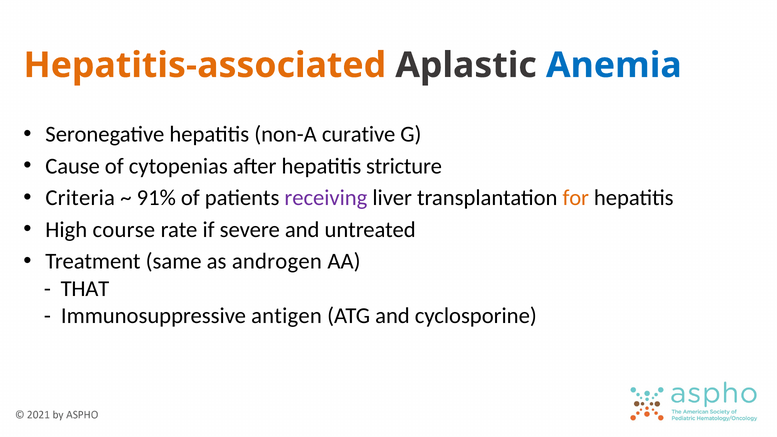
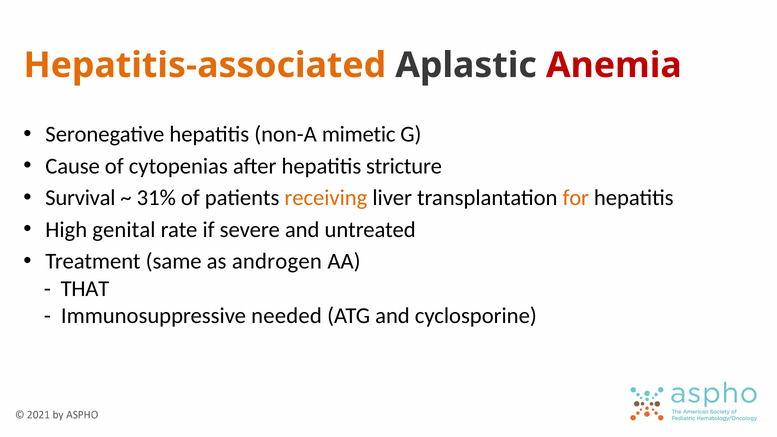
Anemia colour: blue -> red
curative: curative -> mimetic
Criteria: Criteria -> Survival
91%: 91% -> 31%
receiving colour: purple -> orange
course: course -> genital
antigen: antigen -> needed
